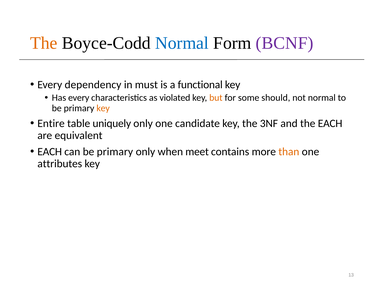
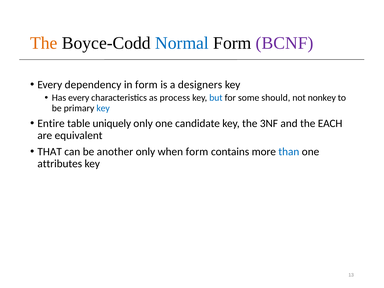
in must: must -> form
functional: functional -> designers
violated: violated -> process
but colour: orange -> blue
not normal: normal -> nonkey
key at (103, 108) colour: orange -> blue
EACH at (50, 152): EACH -> THAT
can be primary: primary -> another
when meet: meet -> form
than colour: orange -> blue
